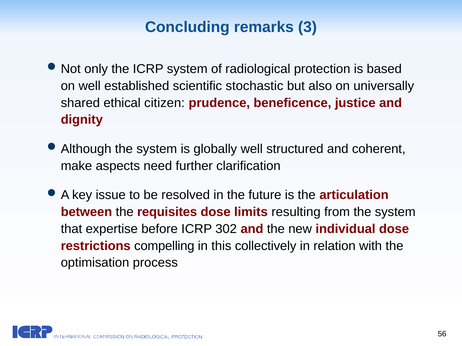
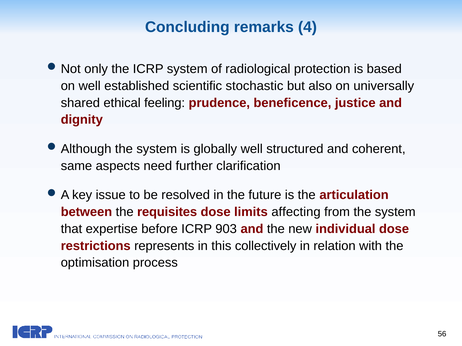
3: 3 -> 4
citizen: citizen -> feeling
make: make -> same
resulting: resulting -> affecting
302: 302 -> 903
compelling: compelling -> represents
